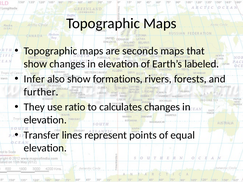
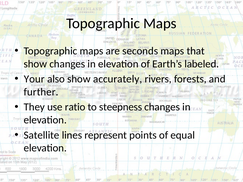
Infer: Infer -> Your
formations: formations -> accurately
calculates: calculates -> steepness
Transfer: Transfer -> Satellite
